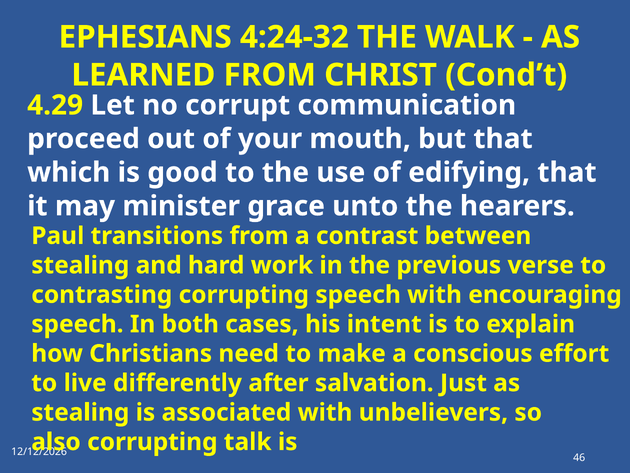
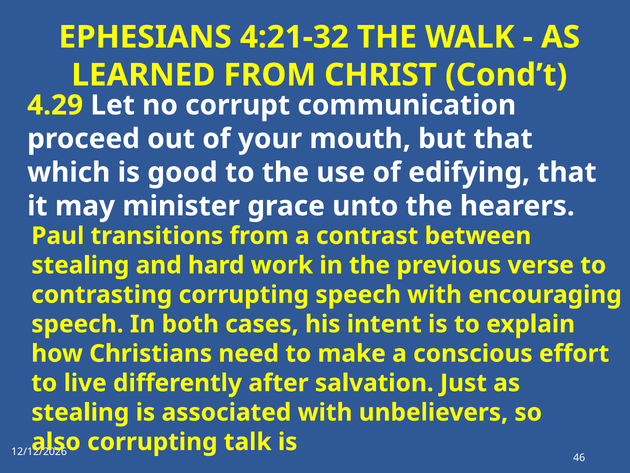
4:24-32: 4:24-32 -> 4:21-32
